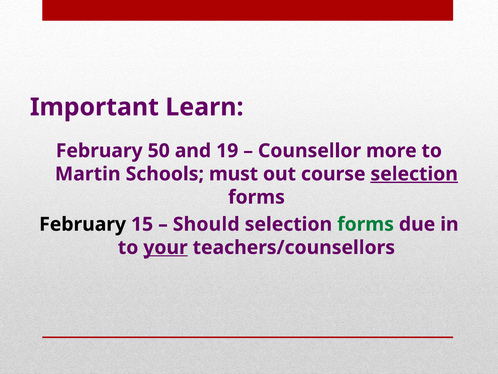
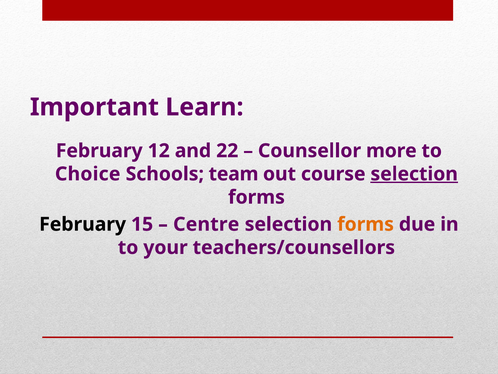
50: 50 -> 12
19: 19 -> 22
Martin: Martin -> Choice
must: must -> team
Should: Should -> Centre
forms at (366, 224) colour: green -> orange
your underline: present -> none
